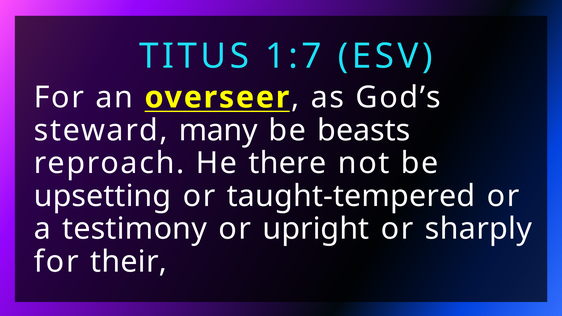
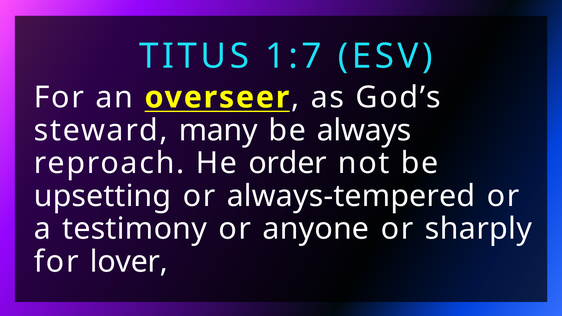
beasts: beasts -> always
there: there -> order
taught-tempered: taught-tempered -> always-tempered
upright: upright -> anyone
their: their -> lover
